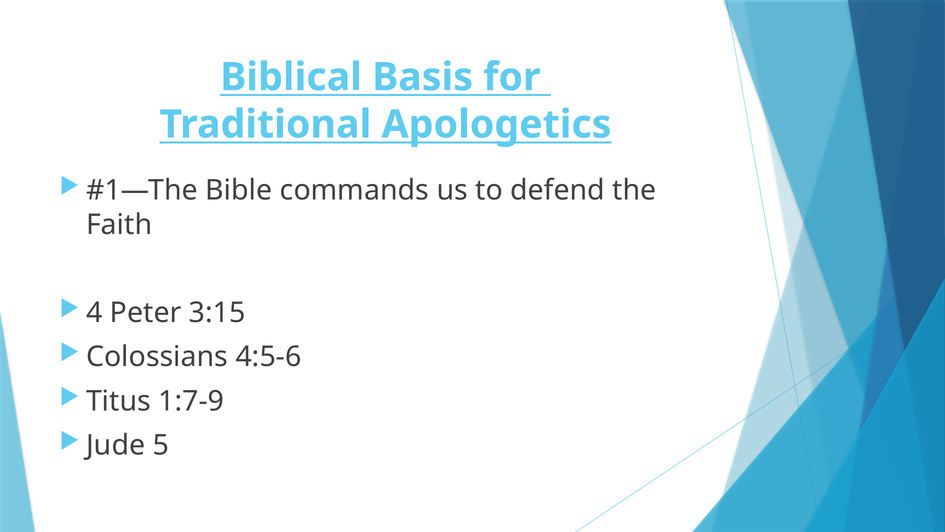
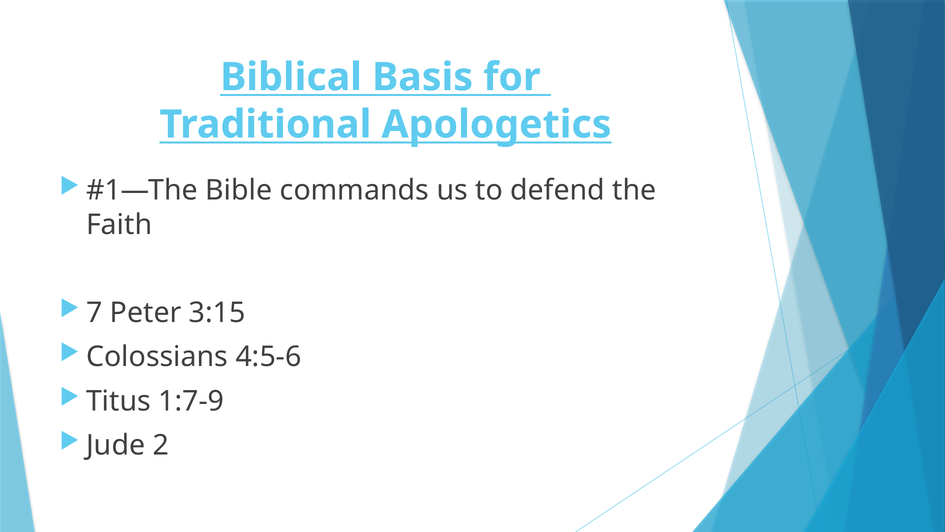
4: 4 -> 7
5: 5 -> 2
